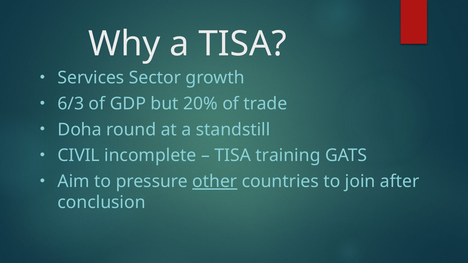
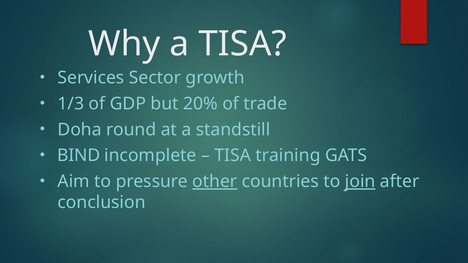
6/3: 6/3 -> 1/3
CIVIL: CIVIL -> BIND
join underline: none -> present
